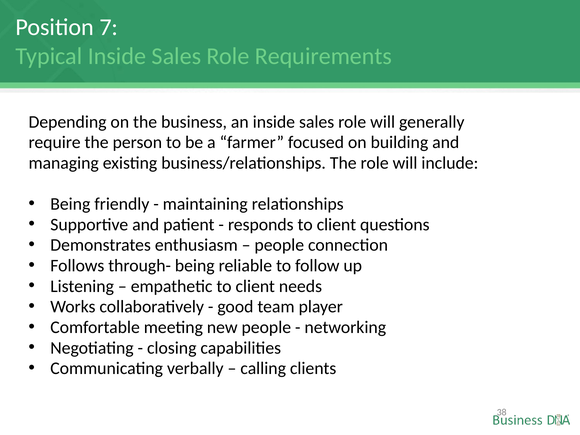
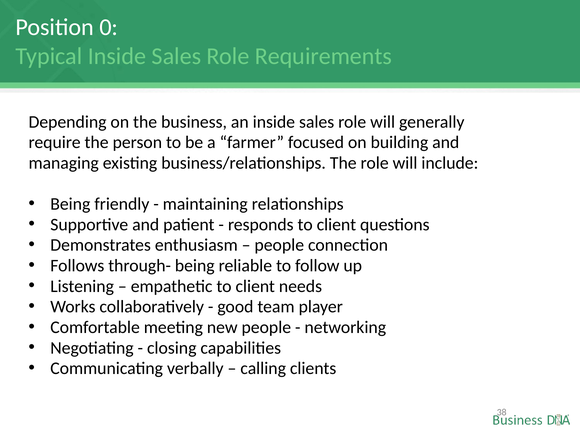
7: 7 -> 0
